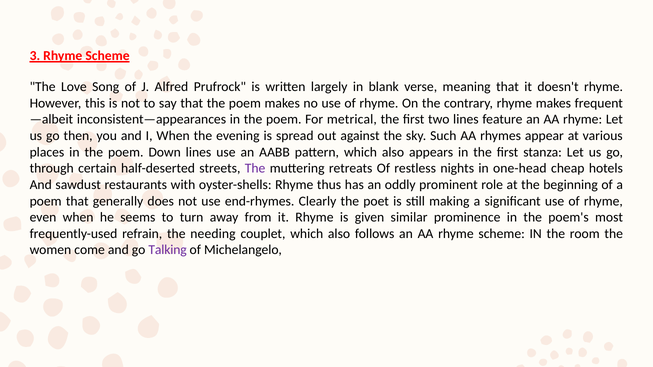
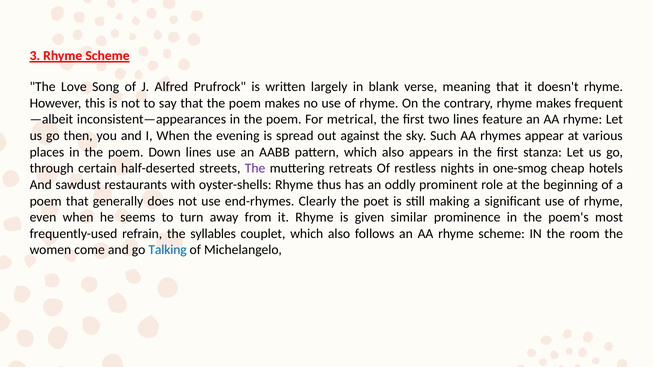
one-head: one-head -> one-smog
needing: needing -> syllables
Talking colour: purple -> blue
